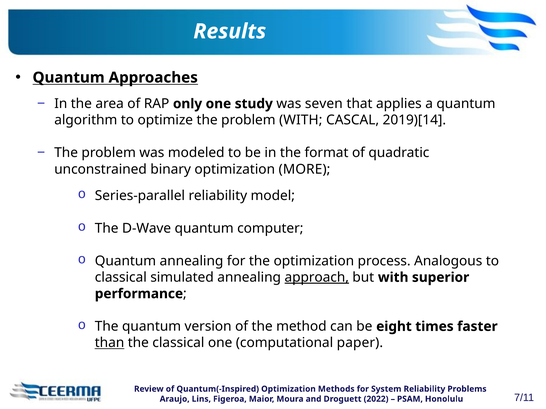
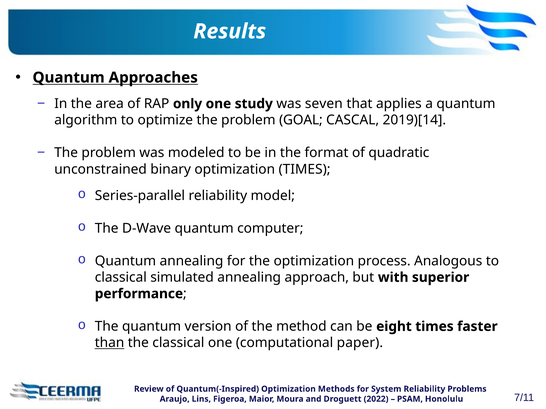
problem WITH: WITH -> GOAL
optimization MORE: MORE -> TIMES
approach underline: present -> none
